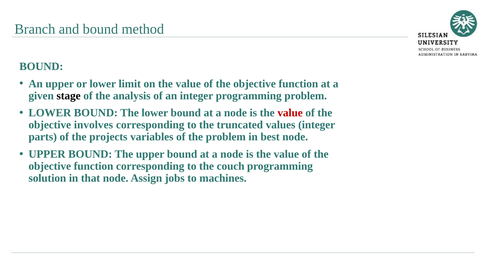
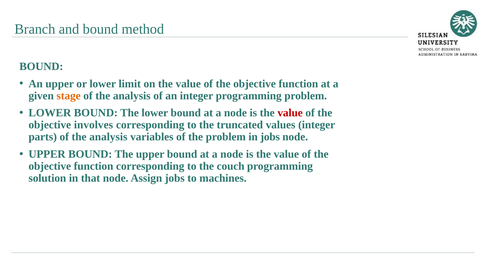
stage colour: black -> orange
parts of the projects: projects -> analysis
in best: best -> jobs
